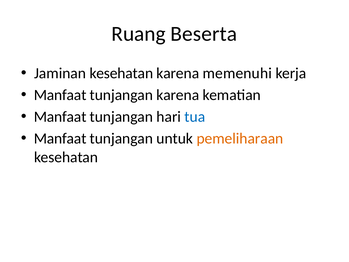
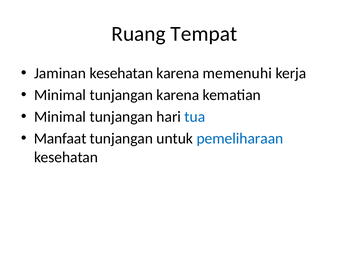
Beserta: Beserta -> Tempat
Manfaat at (60, 95): Manfaat -> Minimal
Manfaat at (60, 117): Manfaat -> Minimal
pemeliharaan colour: orange -> blue
